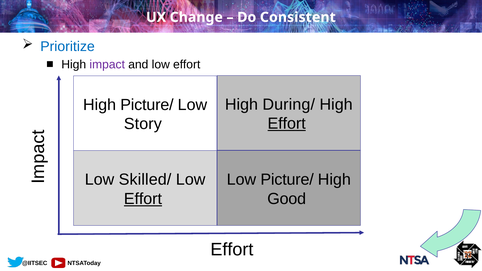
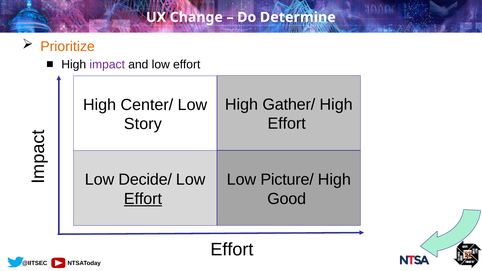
Consistent: Consistent -> Determine
Prioritize colour: blue -> orange
During/: During/ -> Gather/
High Picture/: Picture/ -> Center/
Effort at (287, 124) underline: present -> none
Skilled/: Skilled/ -> Decide/
